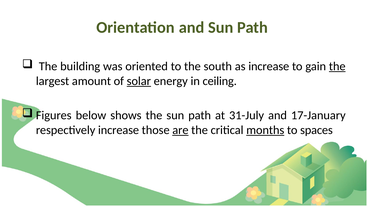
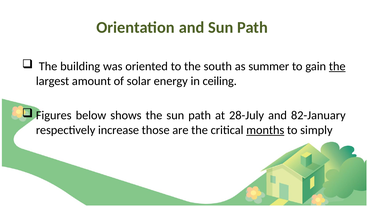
as increase: increase -> summer
solar underline: present -> none
31-July: 31-July -> 28-July
17-January: 17-January -> 82-January
are underline: present -> none
spaces: spaces -> simply
